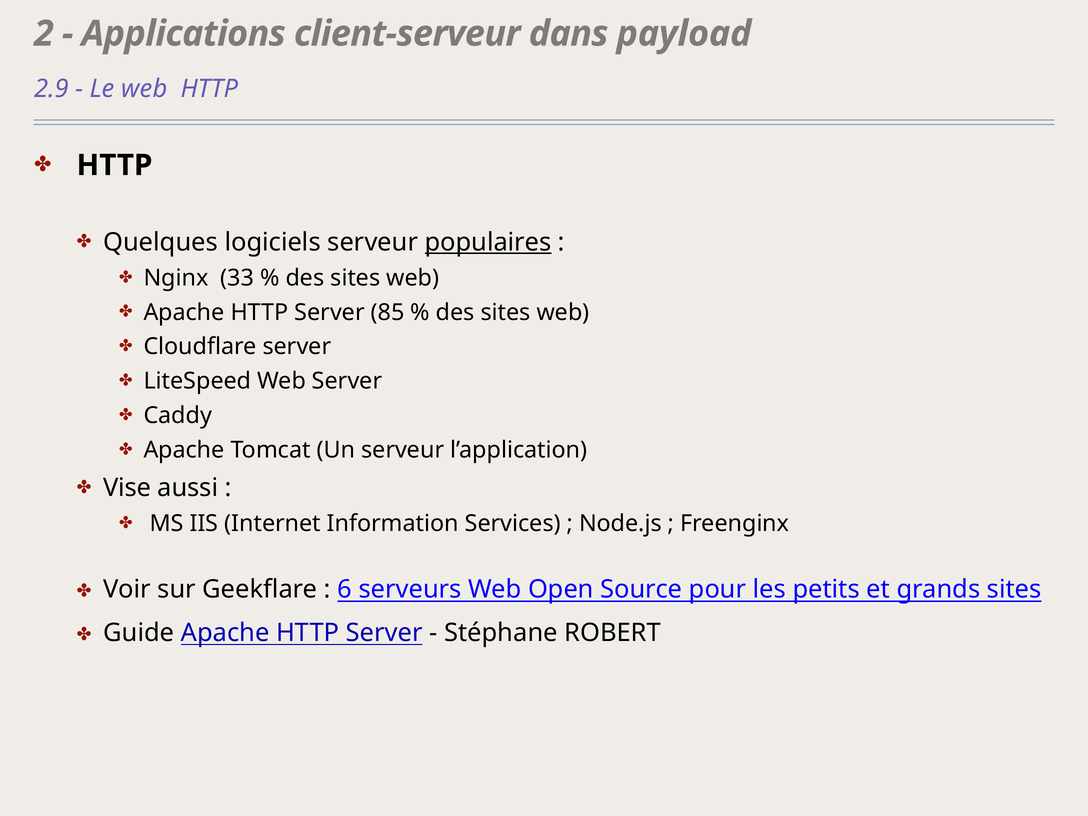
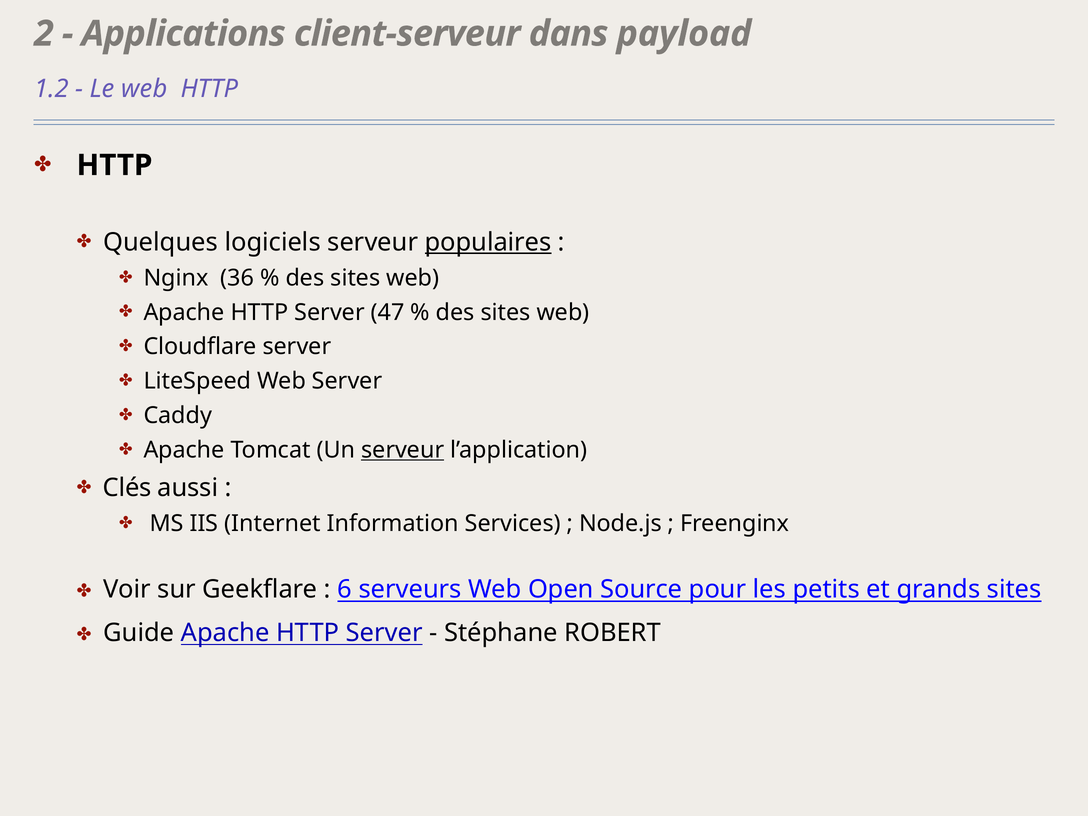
2.9: 2.9 -> 1.2
33: 33 -> 36
85: 85 -> 47
serveur at (403, 450) underline: none -> present
Vise: Vise -> Clés
